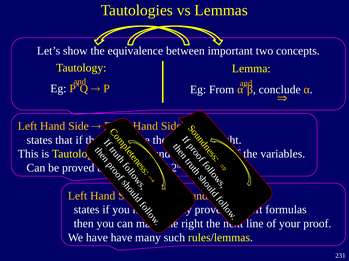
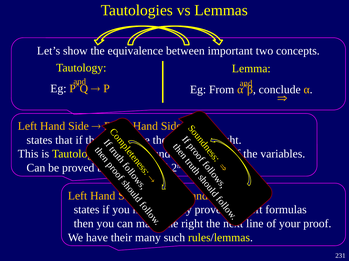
have have: have -> their
